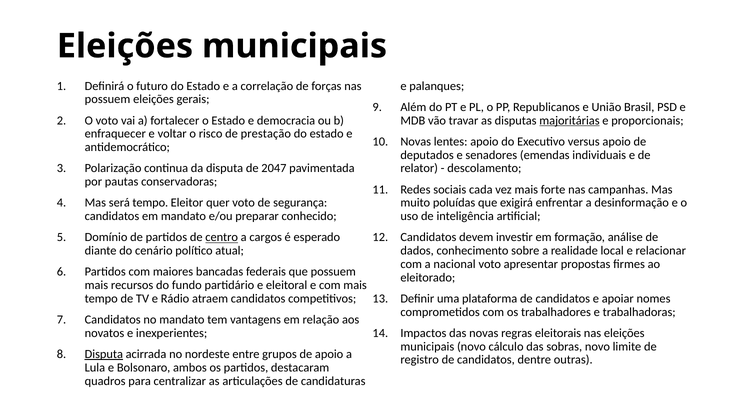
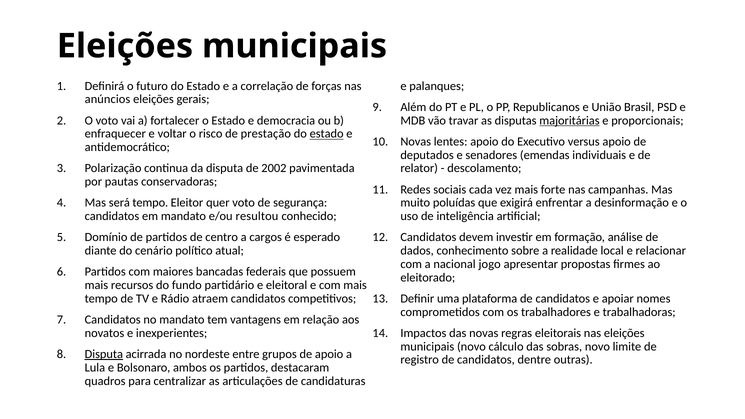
possuem at (108, 99): possuem -> anúncios
estado at (327, 134) underline: none -> present
2047: 2047 -> 2002
preparar: preparar -> resultou
centro underline: present -> none
nacional voto: voto -> jogo
